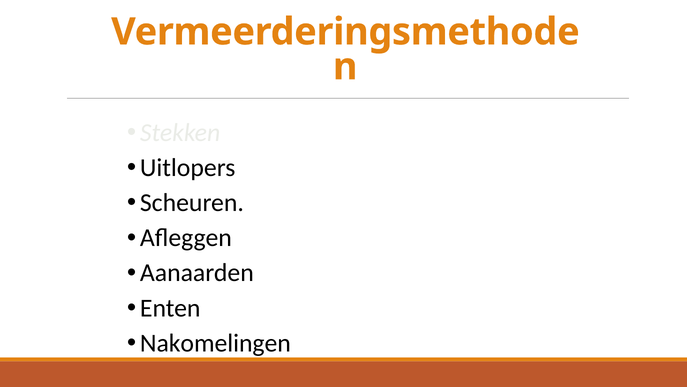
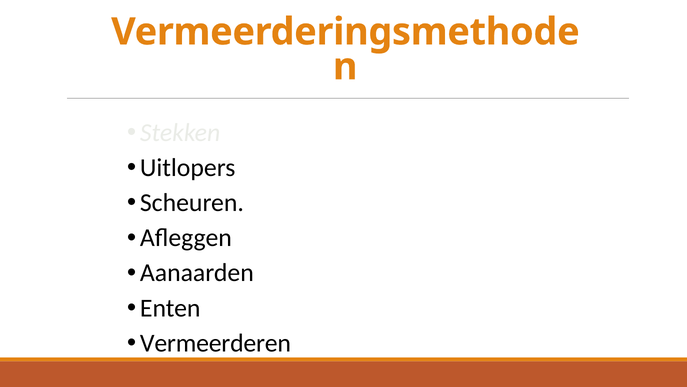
Nakomelingen: Nakomelingen -> Vermeerderen
